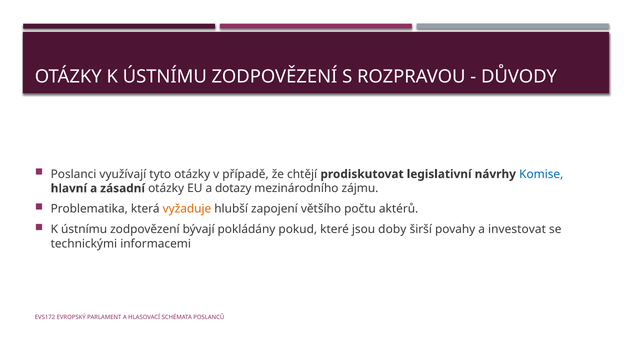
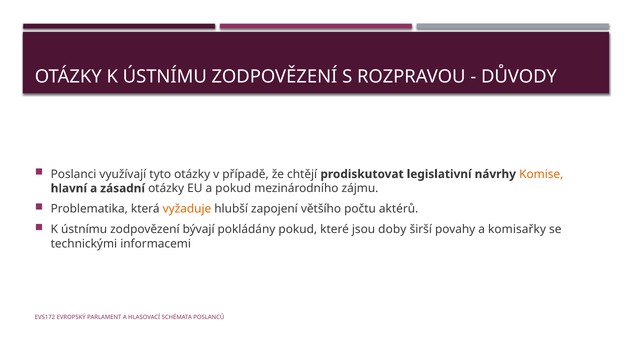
Komise colour: blue -> orange
a dotazy: dotazy -> pokud
investovat: investovat -> komisařky
